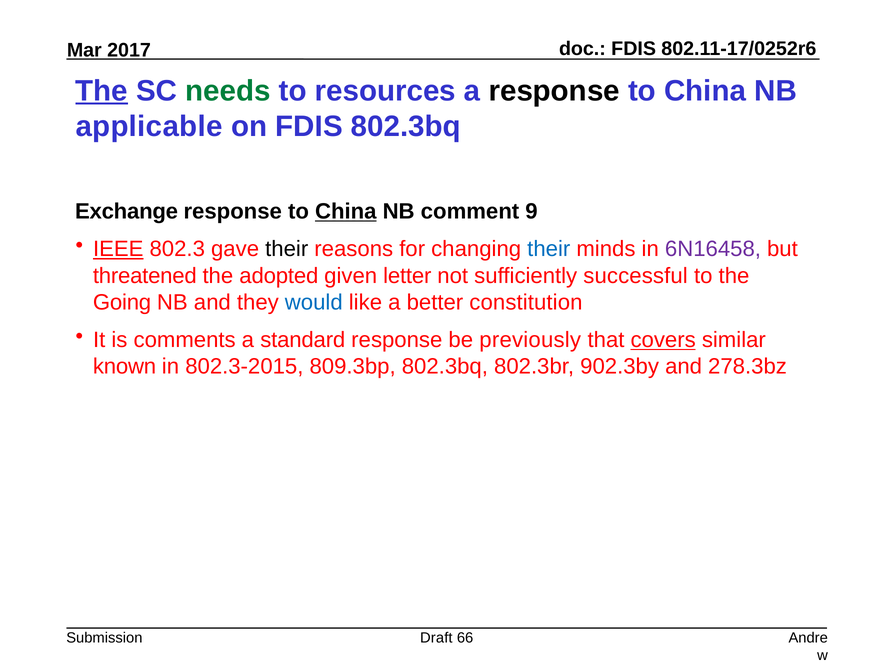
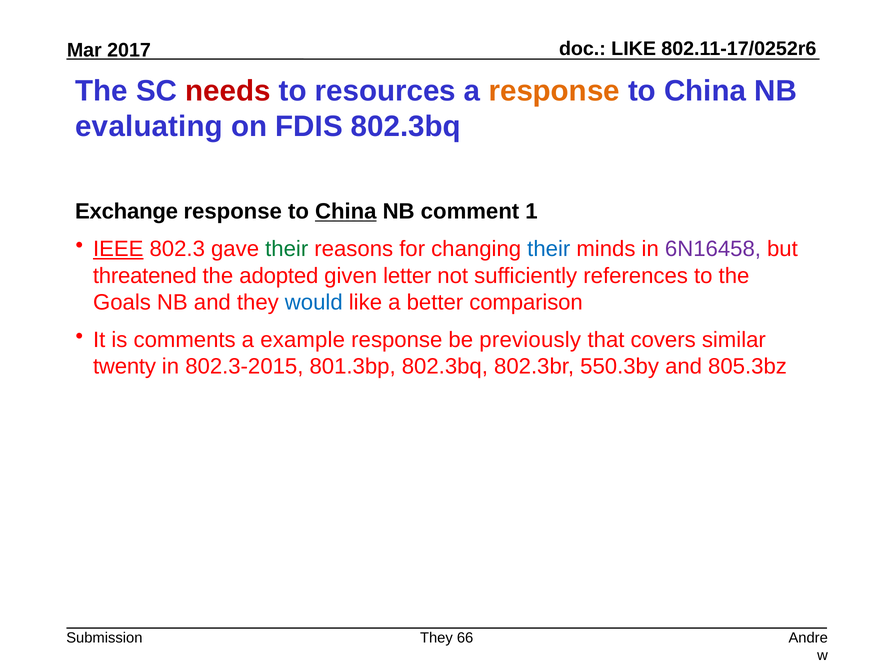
FDIS at (634, 49): FDIS -> LIKE
The at (102, 91) underline: present -> none
needs colour: green -> red
response at (554, 91) colour: black -> orange
applicable: applicable -> evaluating
9: 9 -> 1
their at (287, 249) colour: black -> green
successful: successful -> references
Going: Going -> Goals
constitution: constitution -> comparison
standard: standard -> example
covers underline: present -> none
known: known -> twenty
809.3bp: 809.3bp -> 801.3bp
902.3by: 902.3by -> 550.3by
278.3bz: 278.3bz -> 805.3bz
Draft at (436, 637): Draft -> They
